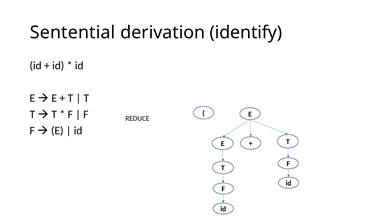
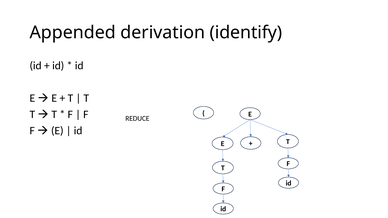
Sentential: Sentential -> Appended
